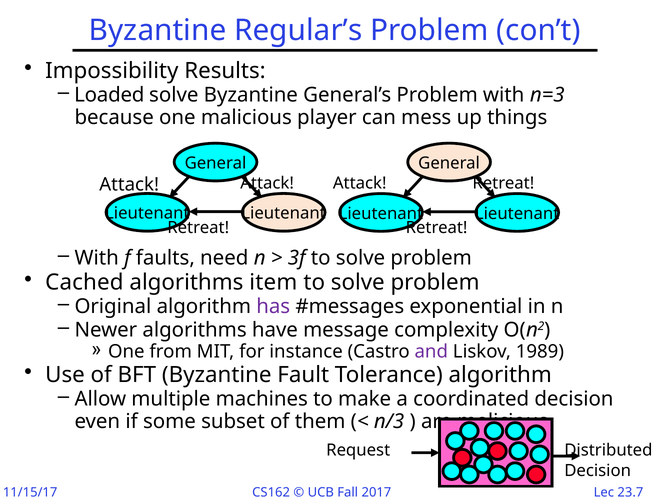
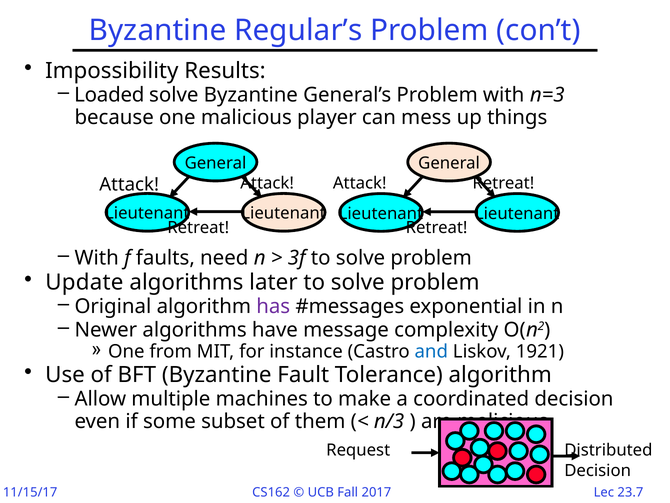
Cached: Cached -> Update
item: item -> later
and colour: purple -> blue
1989: 1989 -> 1921
